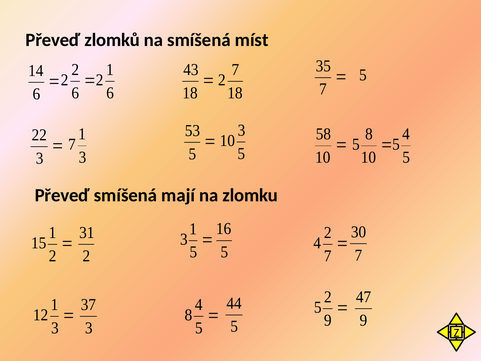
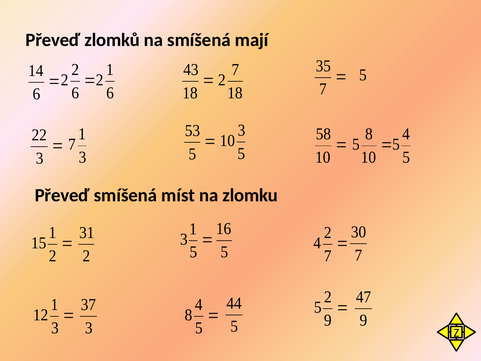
míst: míst -> mají
mají: mají -> míst
